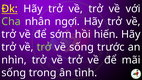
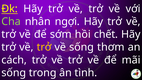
hiến: hiến -> chết
trở at (44, 47) colour: light green -> yellow
trước: trước -> thơm
nhìn: nhìn -> cách
